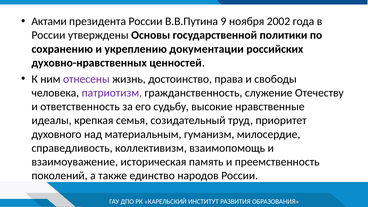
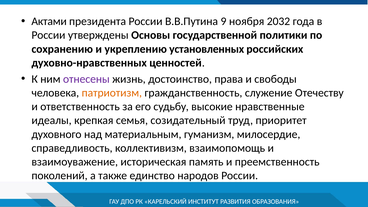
2002: 2002 -> 2032
документации: документации -> установленных
патриотизм colour: purple -> orange
